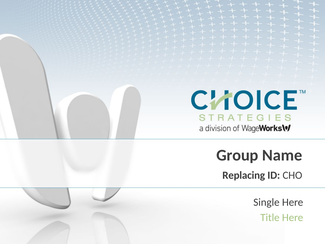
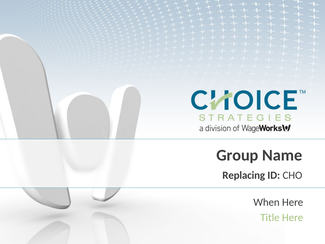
Single: Single -> When
